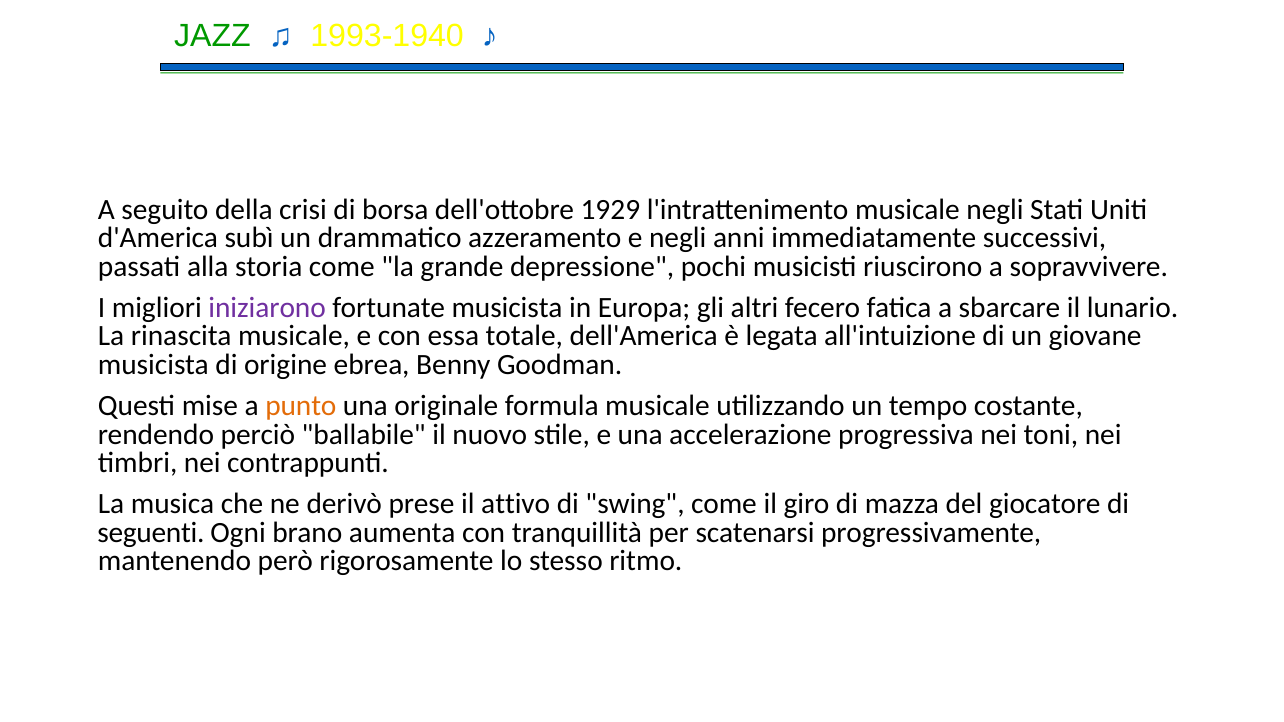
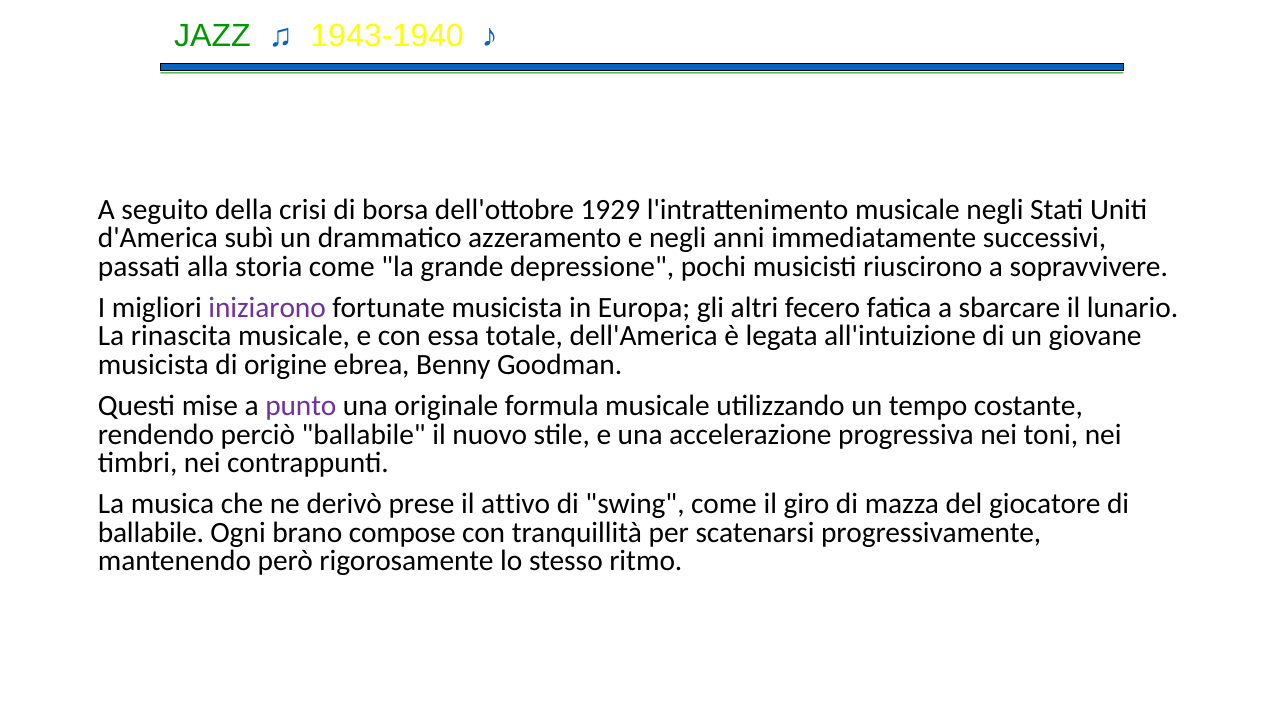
1993-1940: 1993-1940 -> 1943-1940
punto colour: orange -> purple
seguenti at (151, 533): seguenti -> ballabile
aumenta: aumenta -> compose
